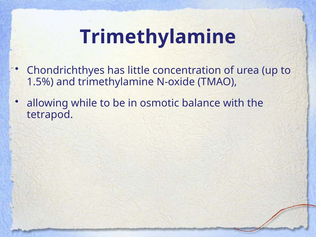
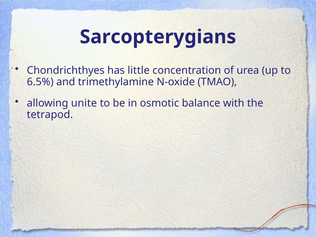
Trimethylamine at (158, 37): Trimethylamine -> Sarcopterygians
1.5%: 1.5% -> 6.5%
while: while -> unite
